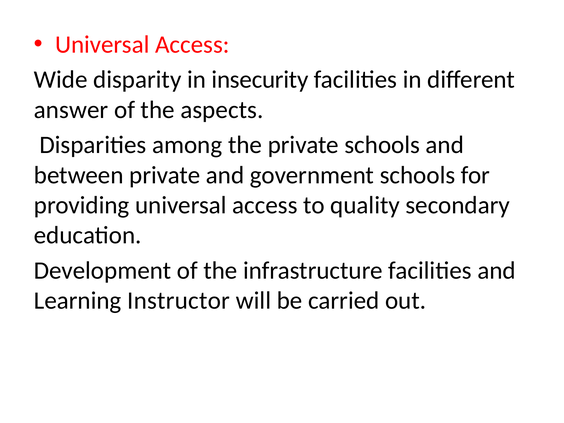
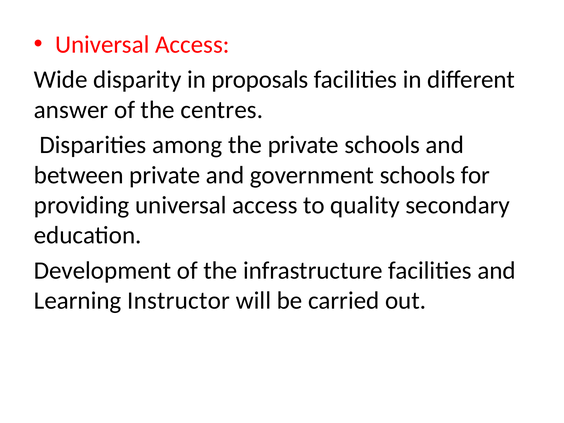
insecurity: insecurity -> proposals
aspects: aspects -> centres
